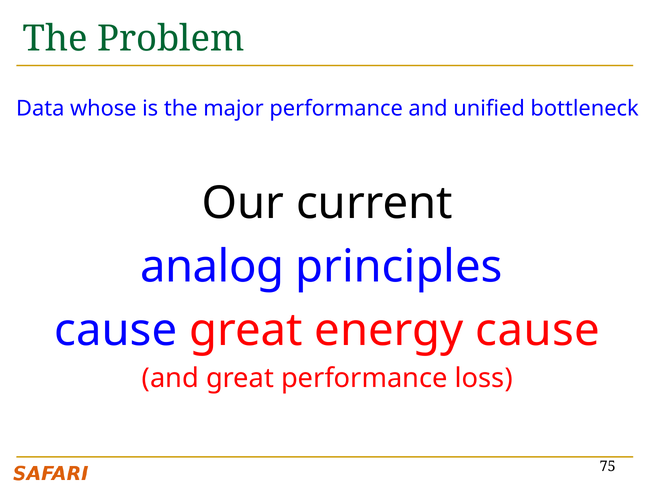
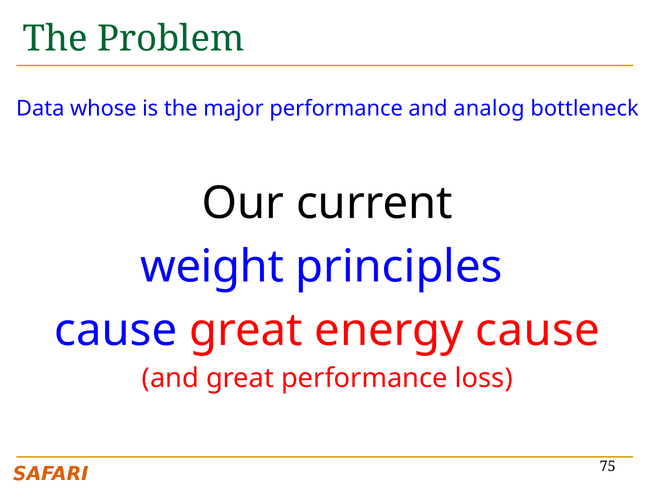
unified: unified -> analog
analog: analog -> weight
